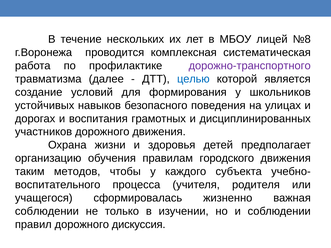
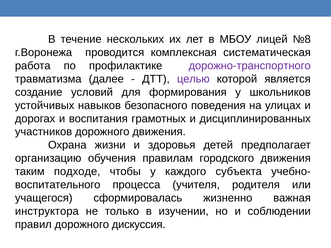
целью colour: blue -> purple
методов: методов -> подходе
соблюдении at (47, 211): соблюдении -> инструктора
